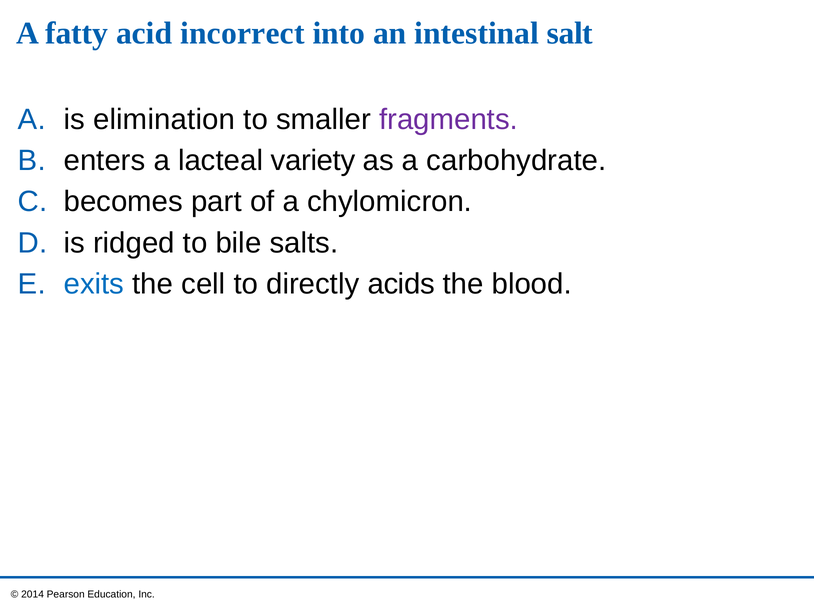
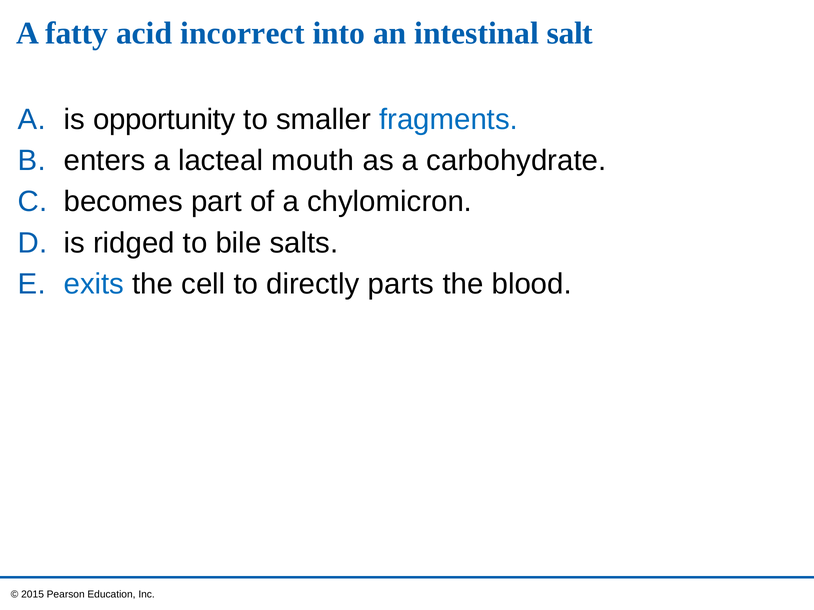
elimination: elimination -> opportunity
fragments colour: purple -> blue
variety: variety -> mouth
acids: acids -> parts
2014: 2014 -> 2015
